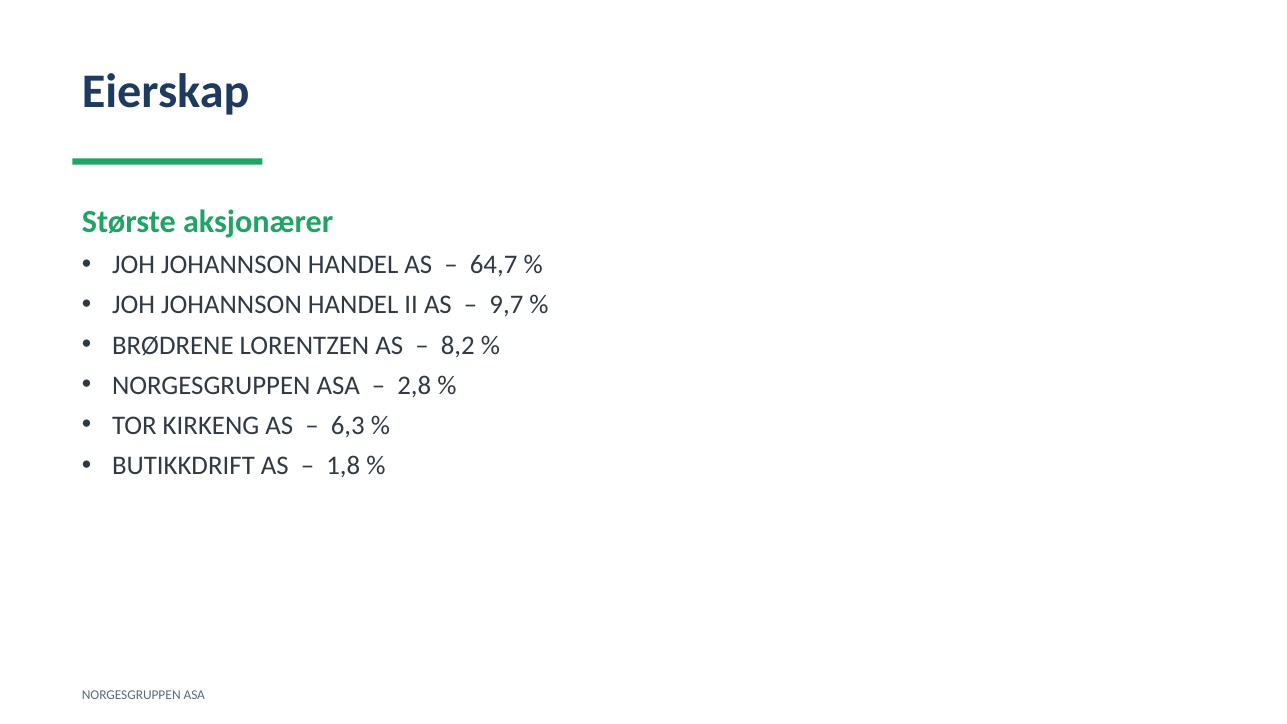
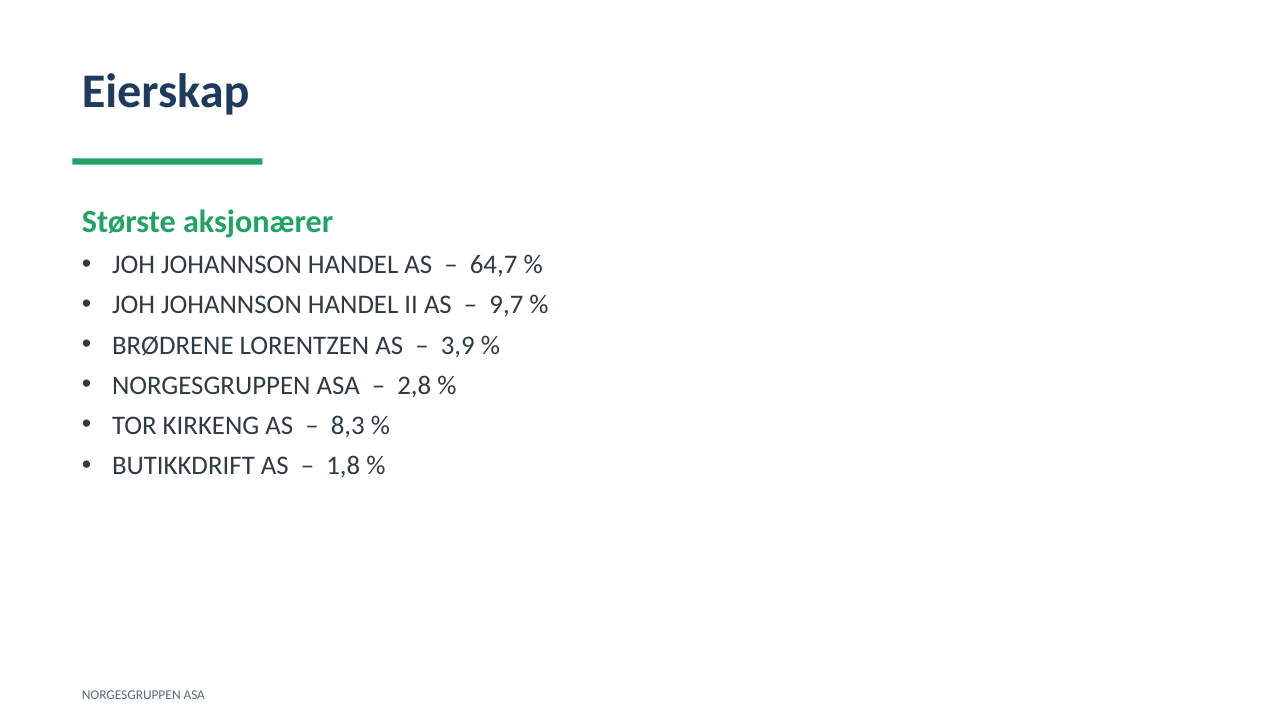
8,2: 8,2 -> 3,9
6,3: 6,3 -> 8,3
